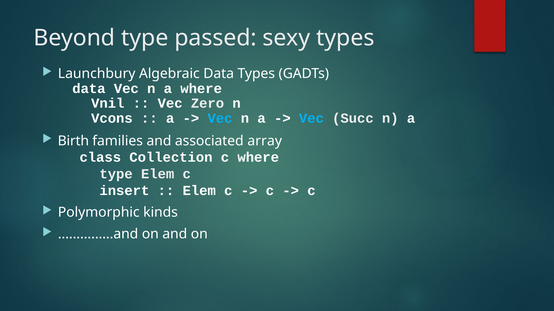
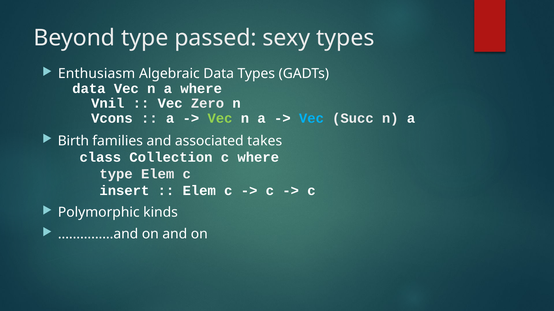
Launchbury: Launchbury -> Enthusiasm
Vec at (220, 119) colour: light blue -> light green
array: array -> takes
